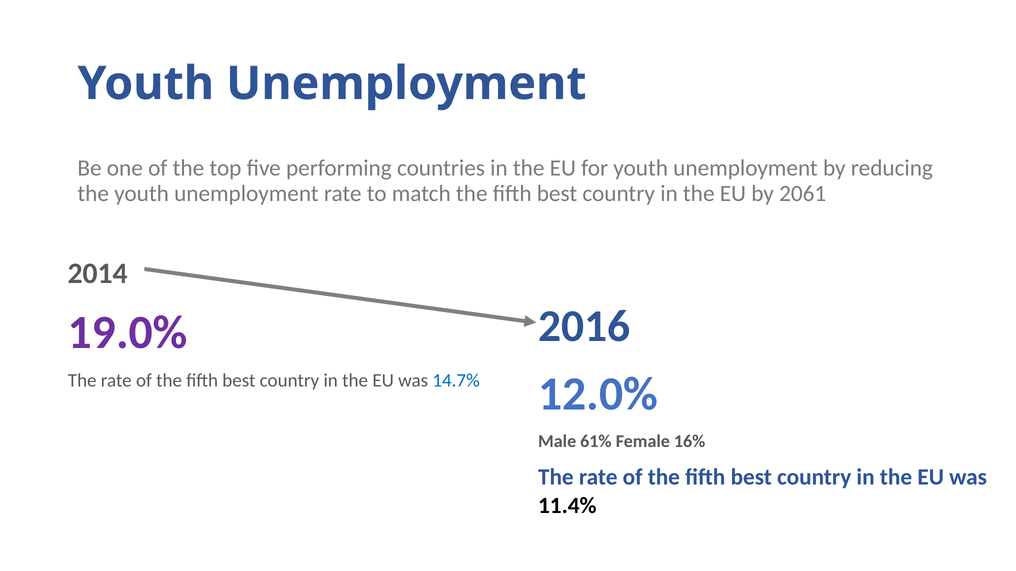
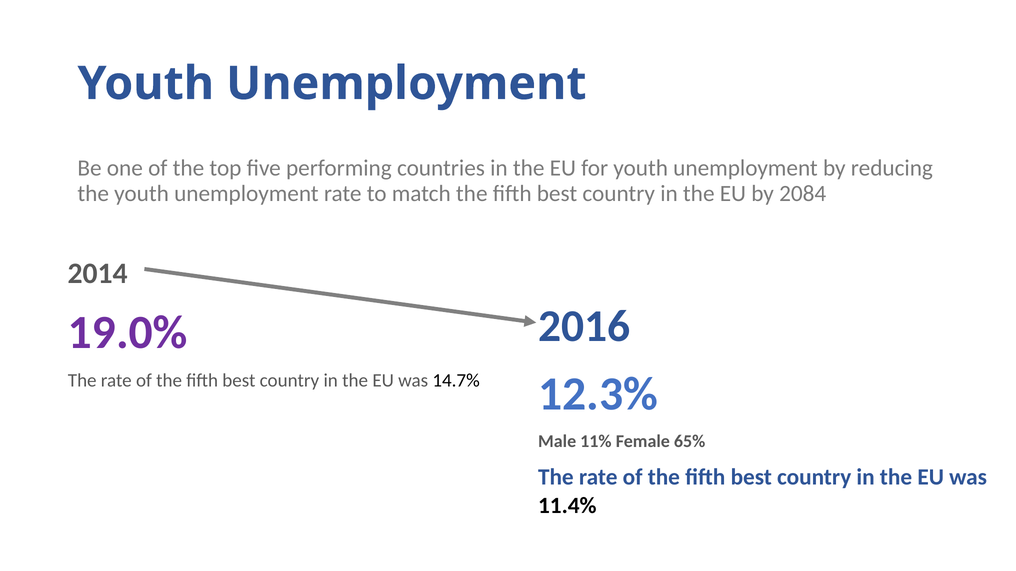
2061: 2061 -> 2084
14.7% colour: blue -> black
12.0%: 12.0% -> 12.3%
61%: 61% -> 11%
16%: 16% -> 65%
